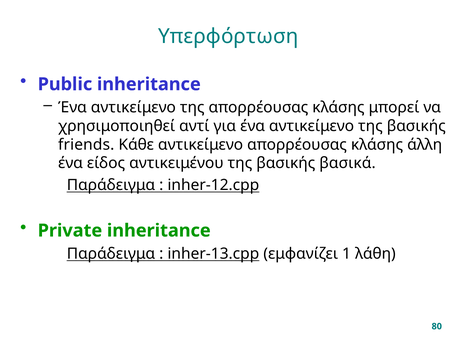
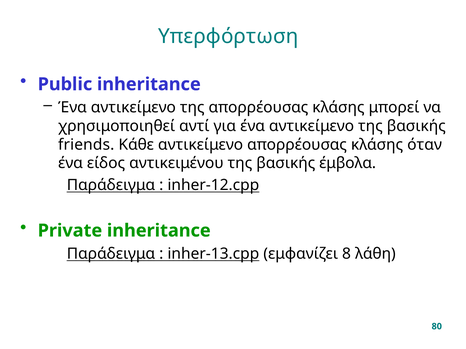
άλλη: άλλη -> όταν
βασικά: βασικά -> έμβολα
1: 1 -> 8
